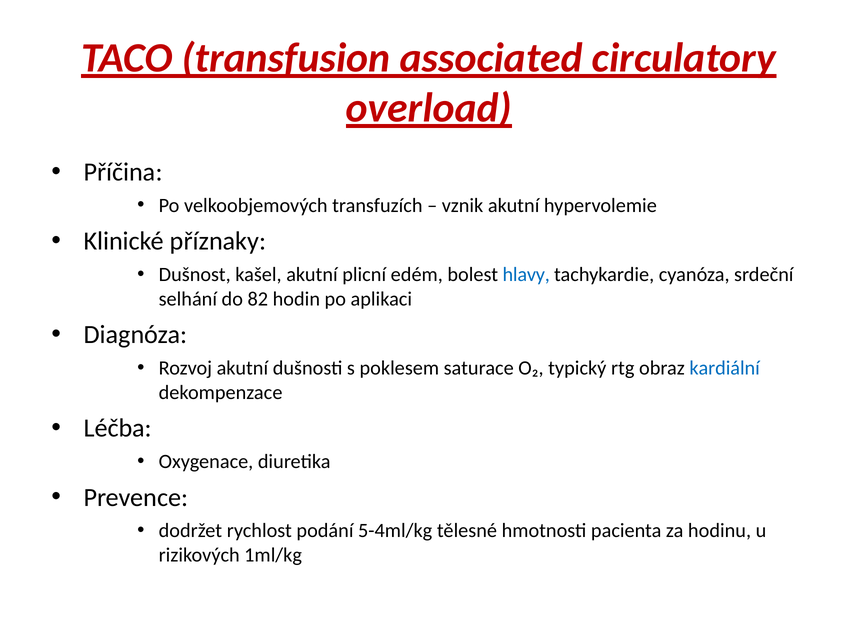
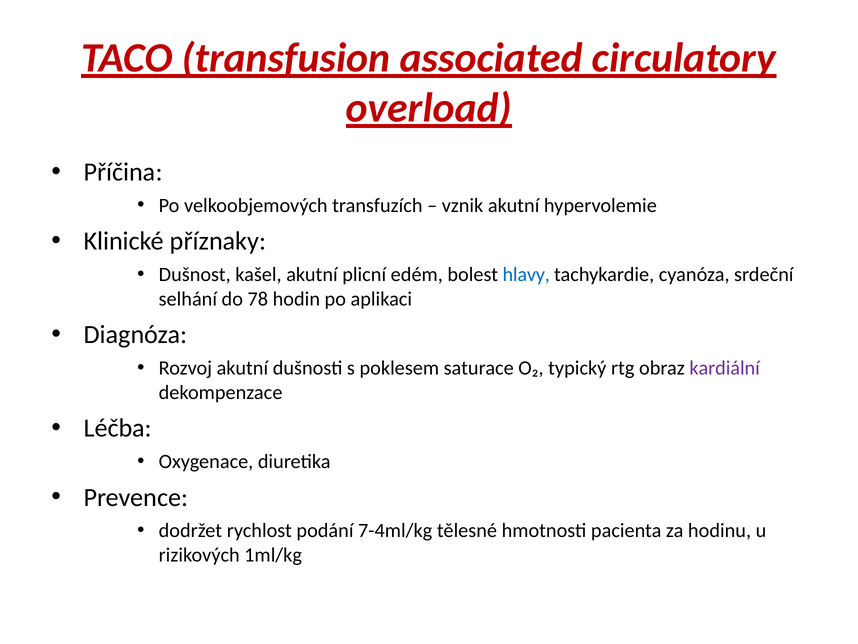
82: 82 -> 78
kardiální colour: blue -> purple
5-4ml/kg: 5-4ml/kg -> 7-4ml/kg
